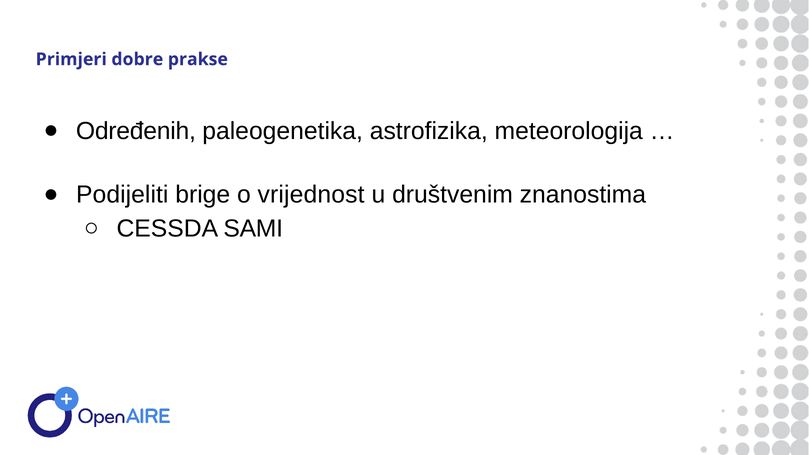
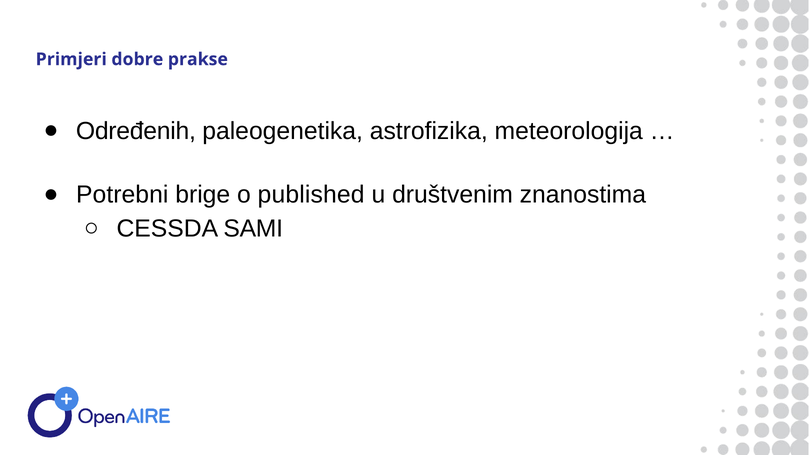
Podijeliti: Podijeliti -> Potrebni
vrijednost: vrijednost -> published
